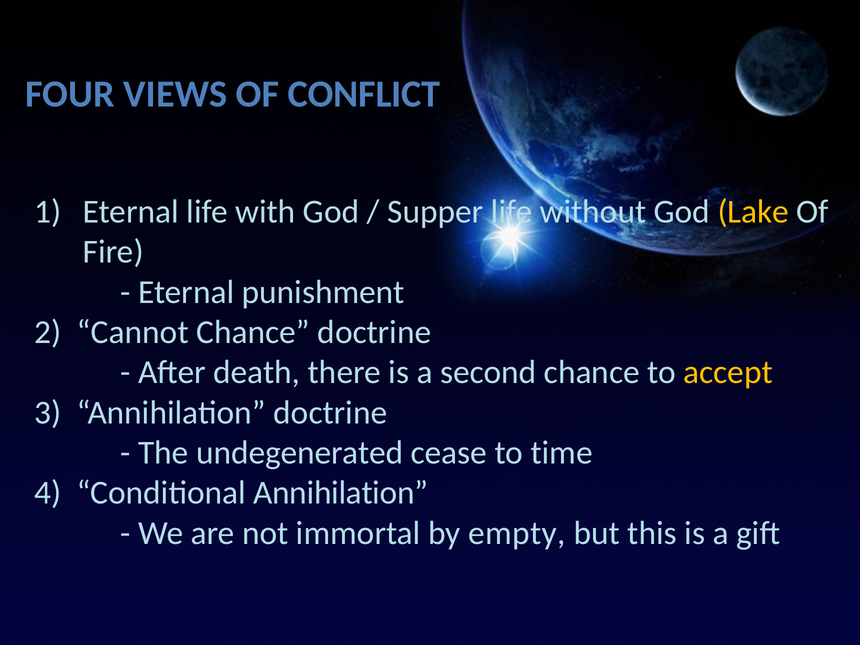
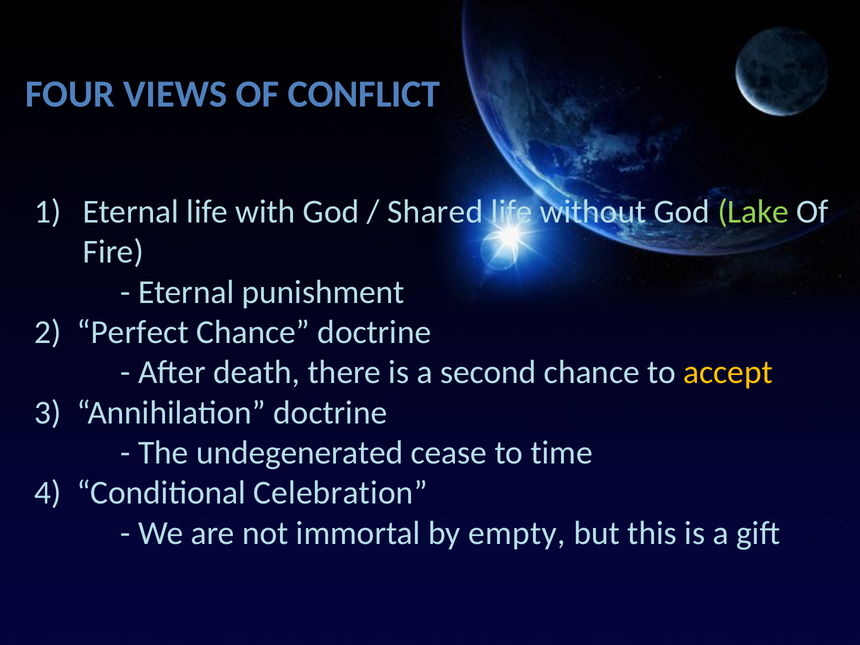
Supper: Supper -> Shared
Lake colour: yellow -> light green
Cannot: Cannot -> Perfect
Conditional Annihilation: Annihilation -> Celebration
